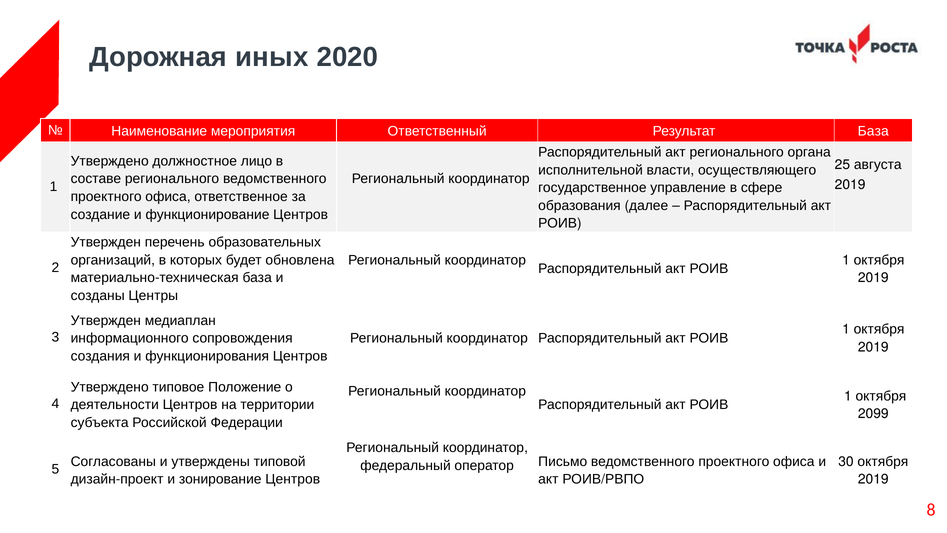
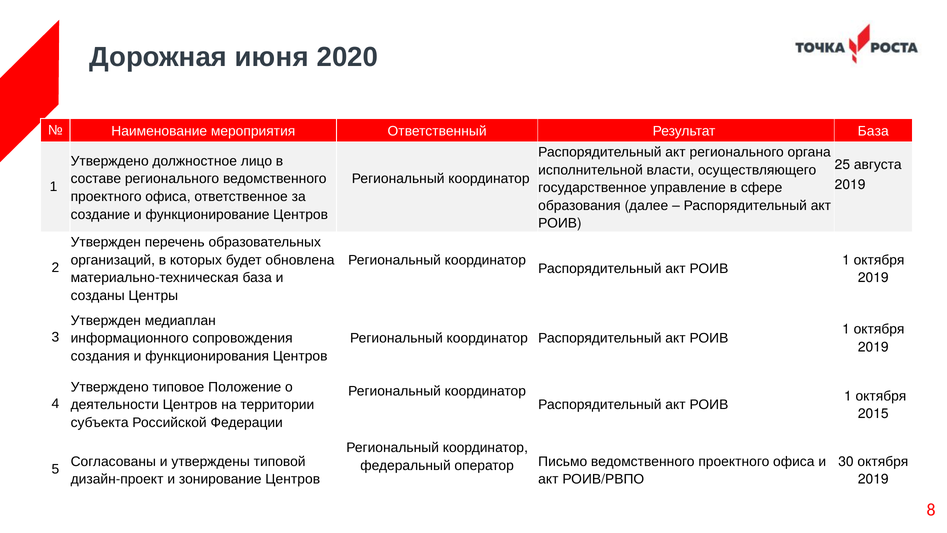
иных: иных -> июня
2099: 2099 -> 2015
